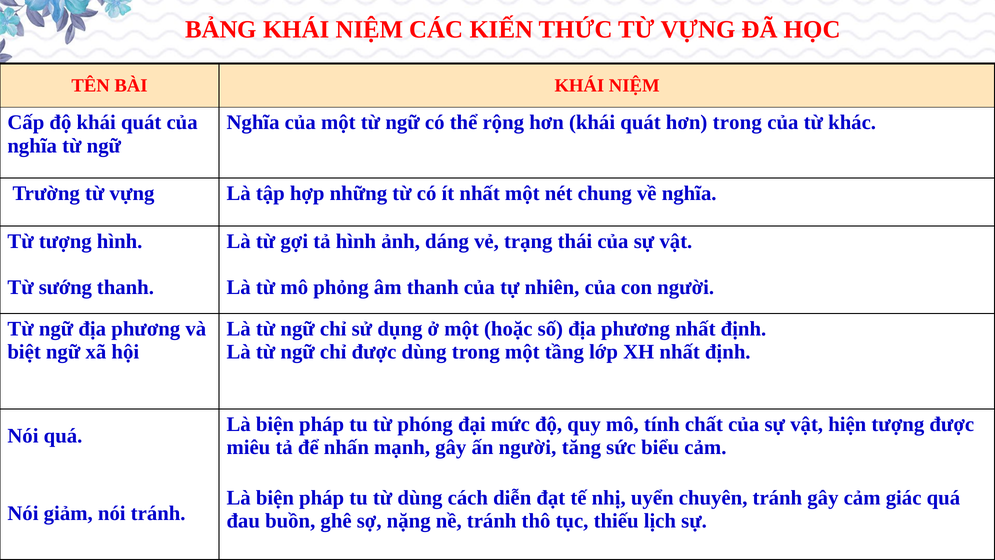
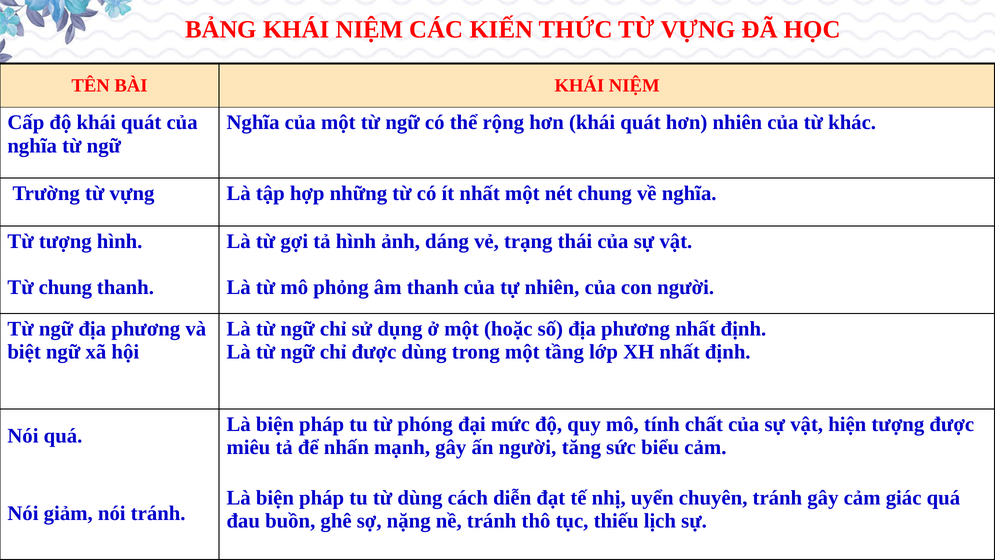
hơn trong: trong -> nhiên
Từ sướng: sướng -> chung
